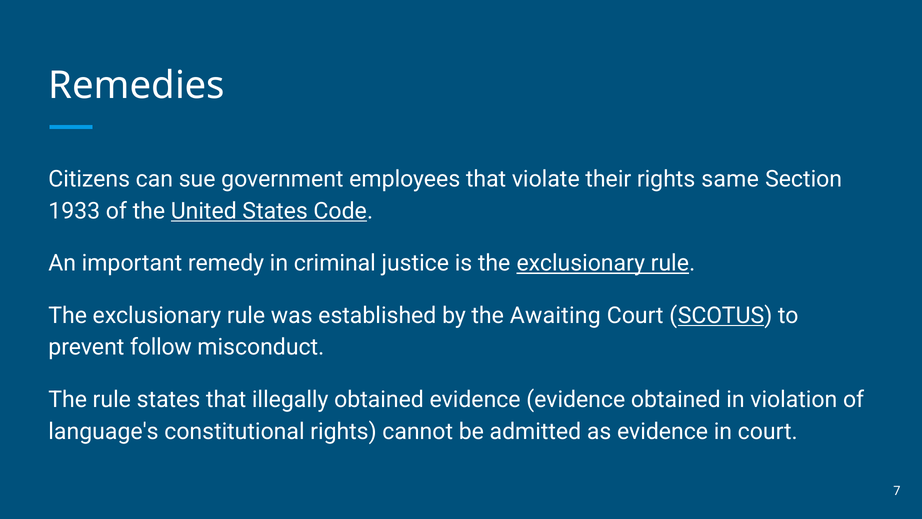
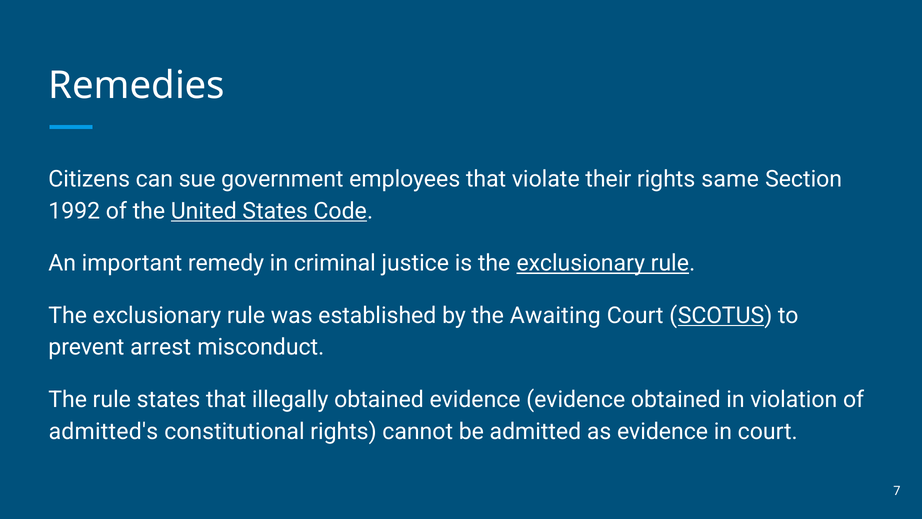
1933: 1933 -> 1992
follow: follow -> arrest
language's: language's -> admitted's
